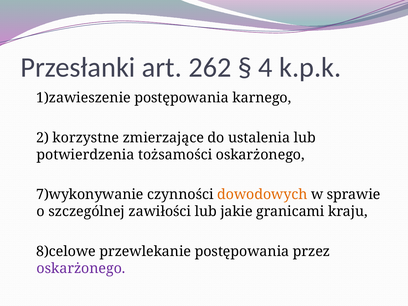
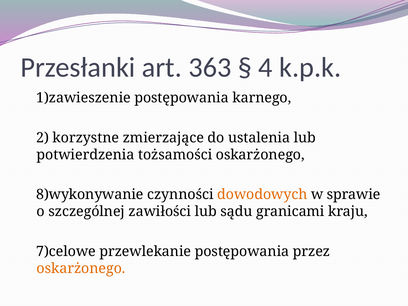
262: 262 -> 363
7)wykonywanie: 7)wykonywanie -> 8)wykonywanie
jakie: jakie -> sądu
8)celowe: 8)celowe -> 7)celowe
oskarżonego at (81, 268) colour: purple -> orange
